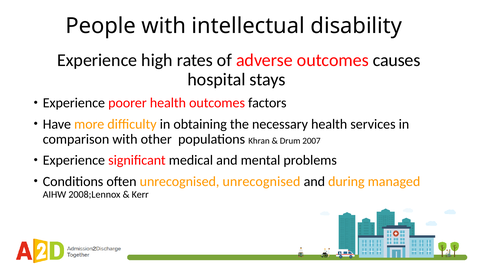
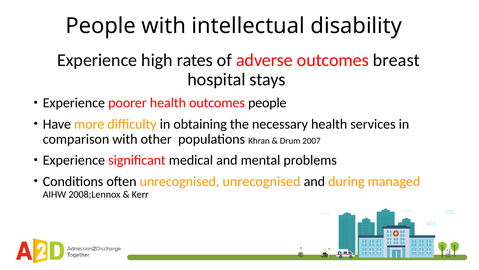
causes: causes -> breast
outcomes factors: factors -> people
